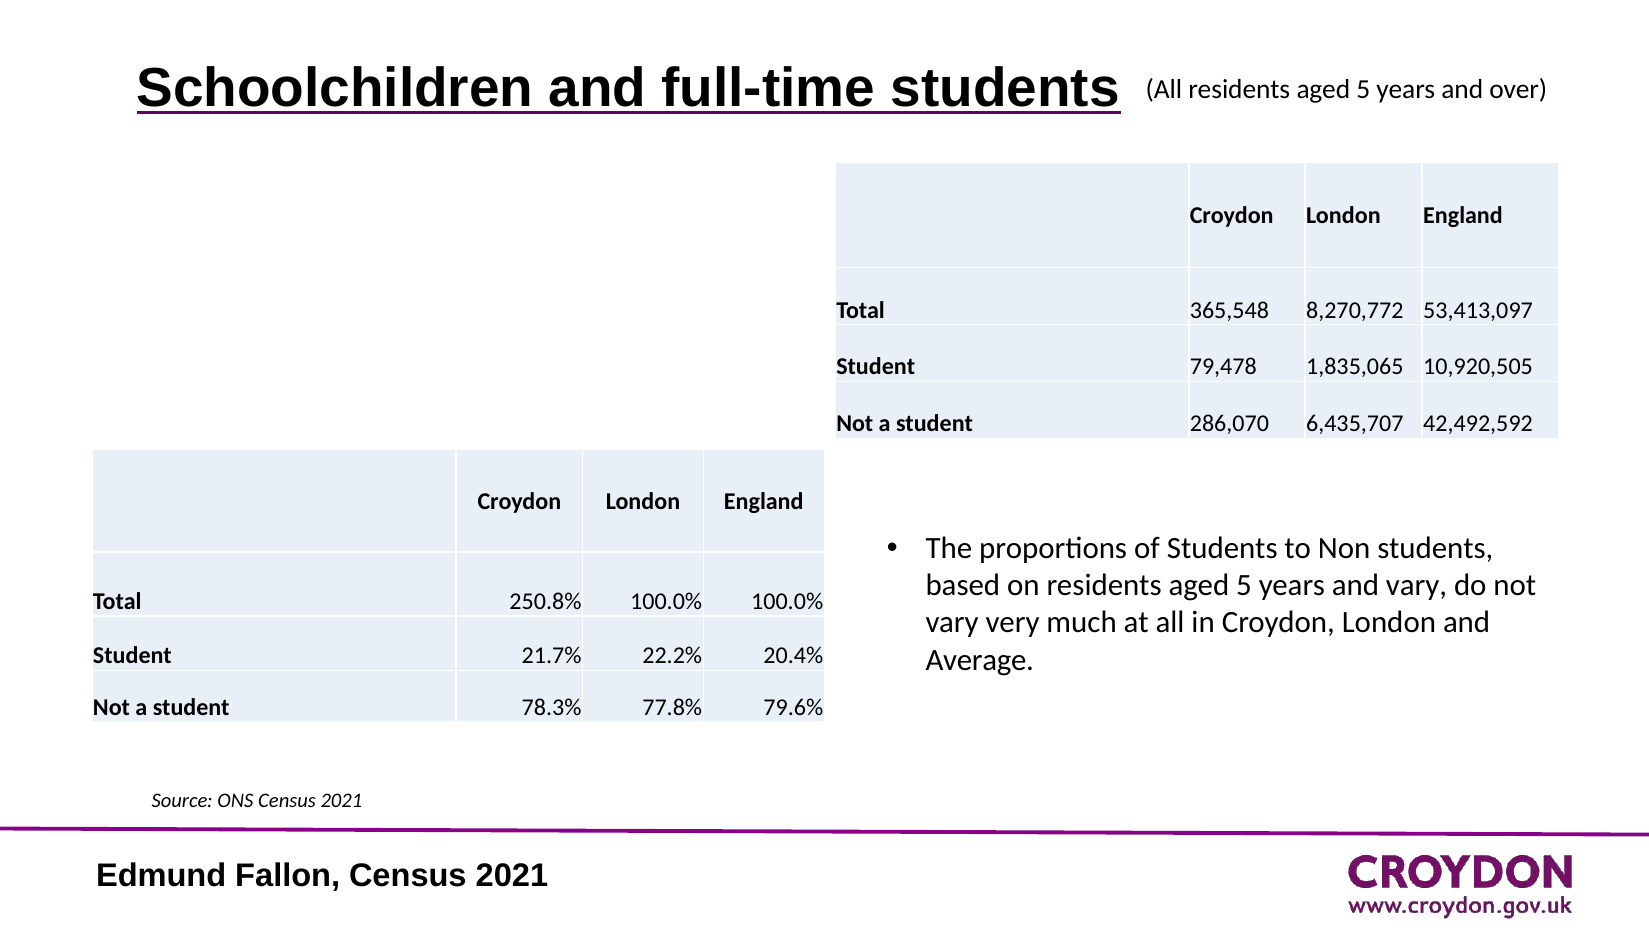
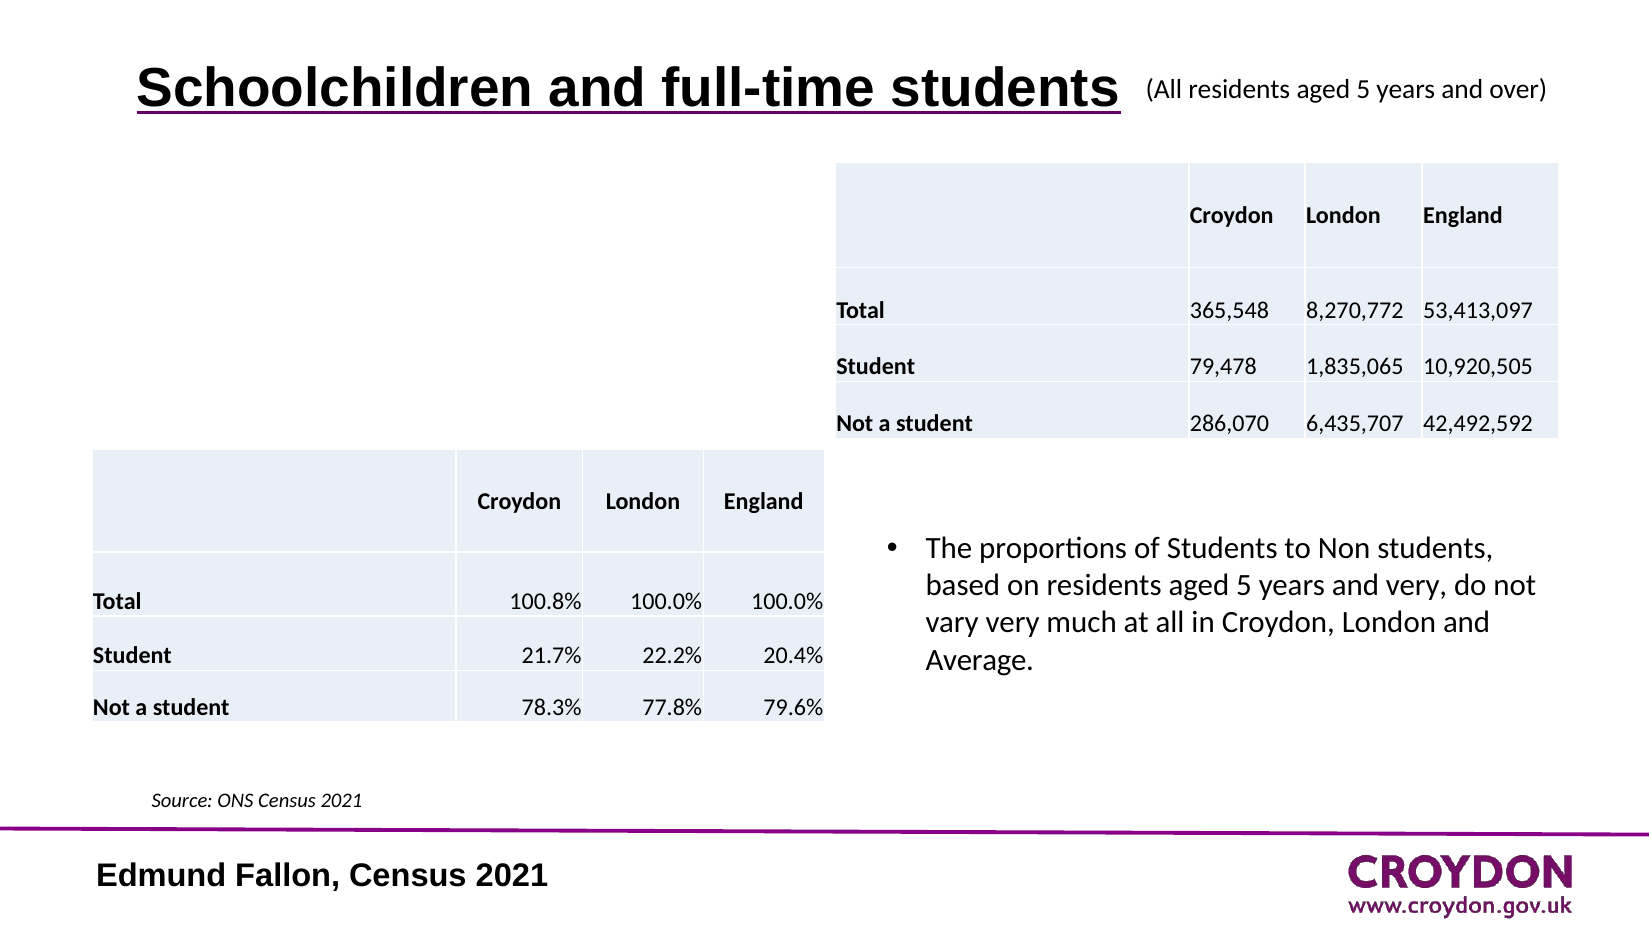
and vary: vary -> very
250.8%: 250.8% -> 100.8%
